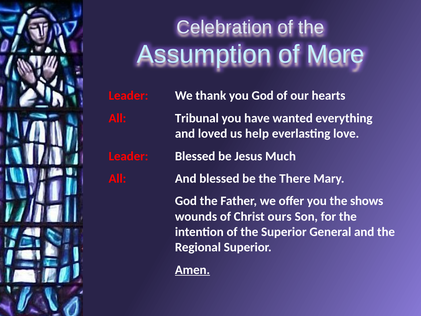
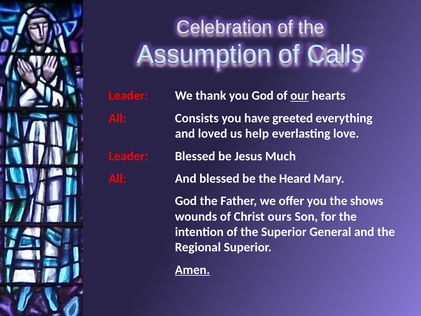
More: More -> Calls
our underline: none -> present
Tribunal: Tribunal -> Consists
wanted: wanted -> greeted
There: There -> Heard
